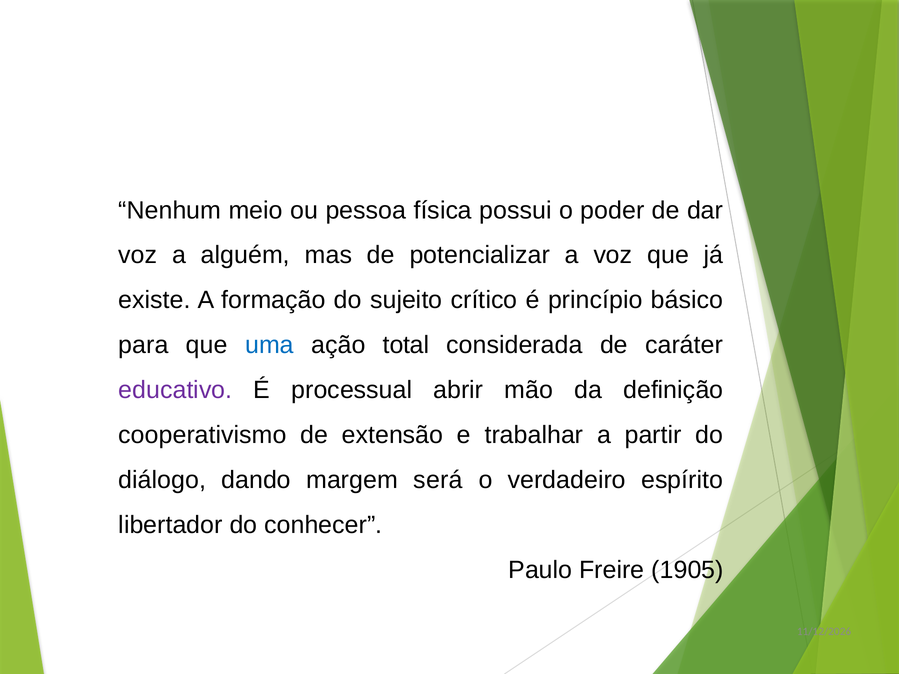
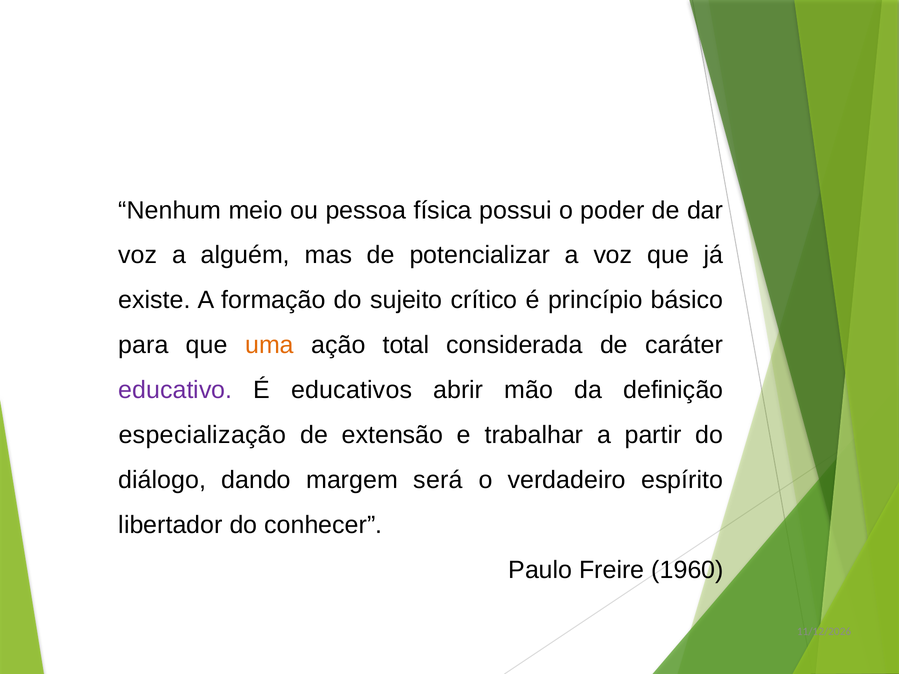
uma colour: blue -> orange
processual: processual -> educativos
cooperativismo: cooperativismo -> especialização
1905: 1905 -> 1960
